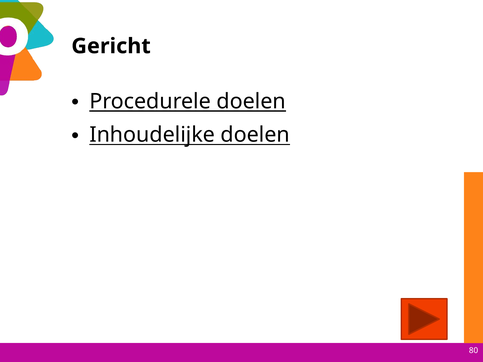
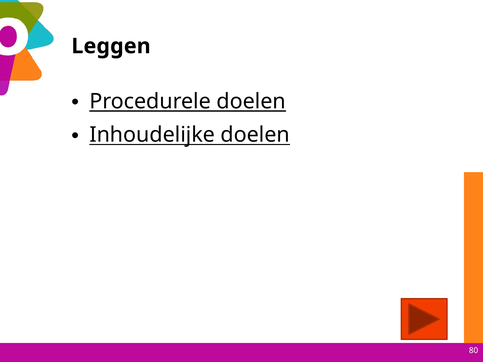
Gericht: Gericht -> Leggen
